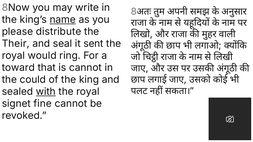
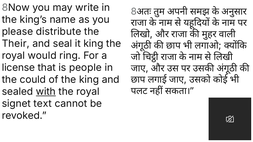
name underline: present -> none
it sent: sent -> king
toward: toward -> license
is cannot: cannot -> people
fine: fine -> text
